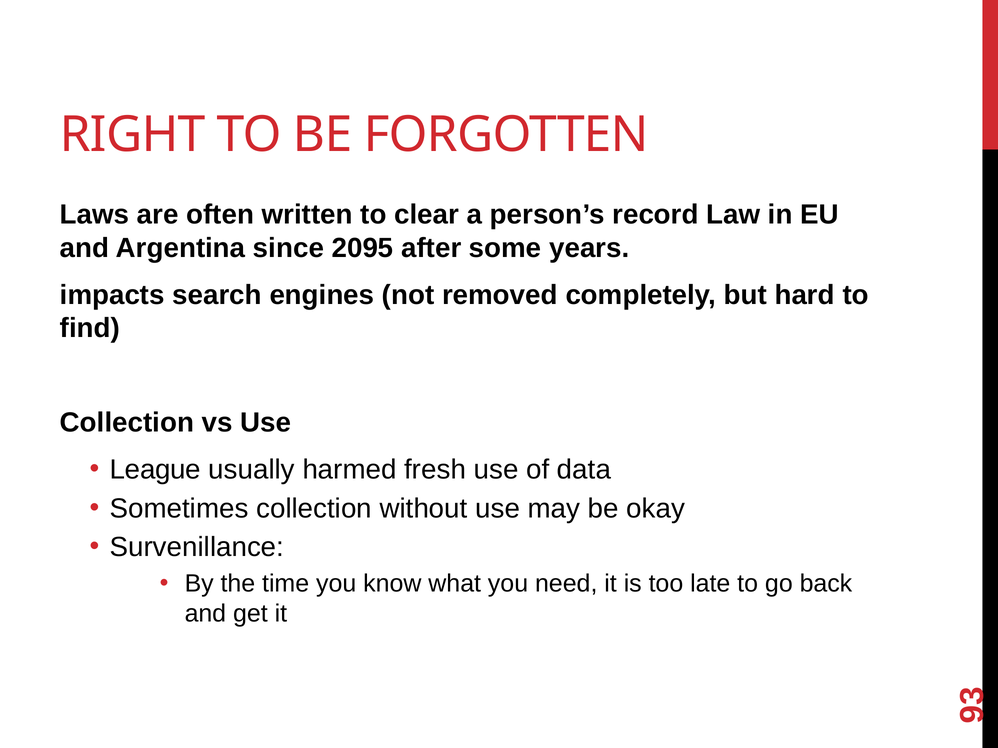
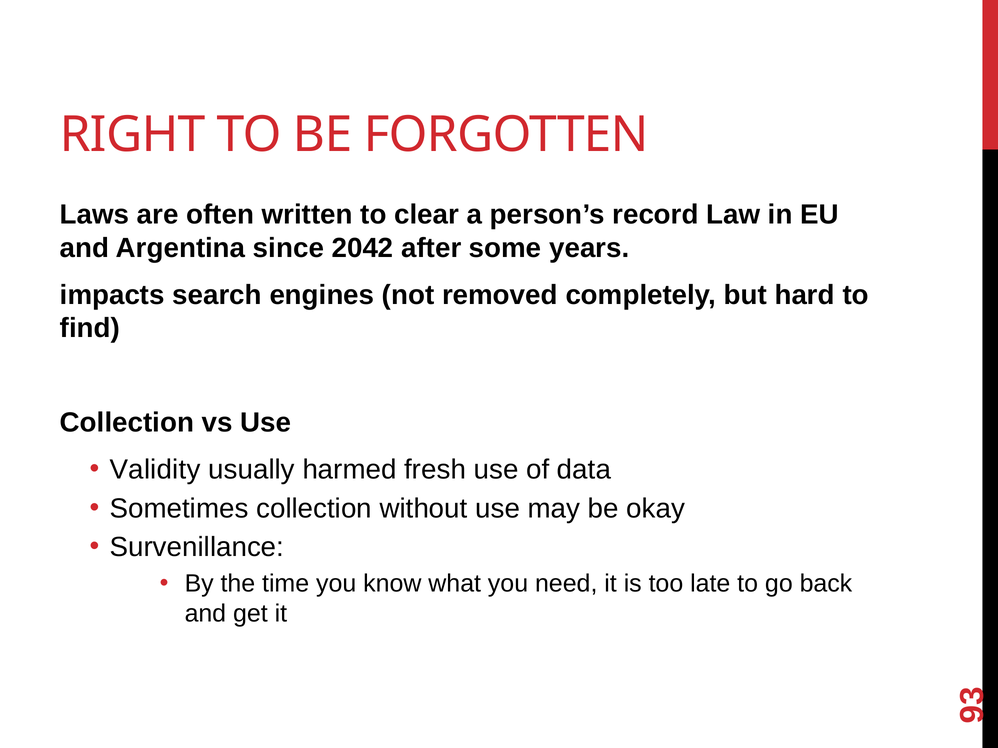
2095: 2095 -> 2042
League: League -> Validity
